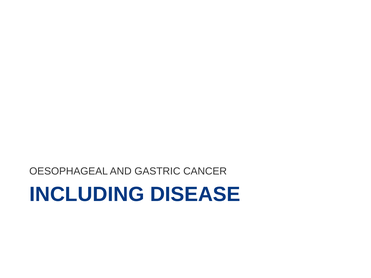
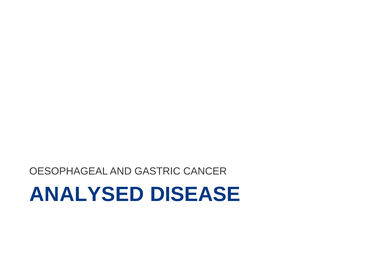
INCLUDING: INCLUDING -> ANALYSED
